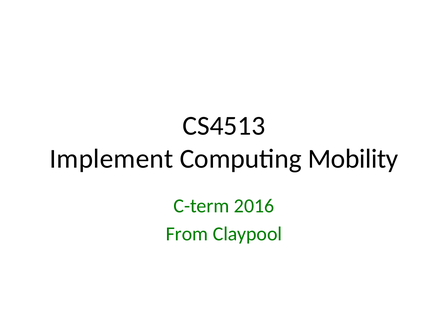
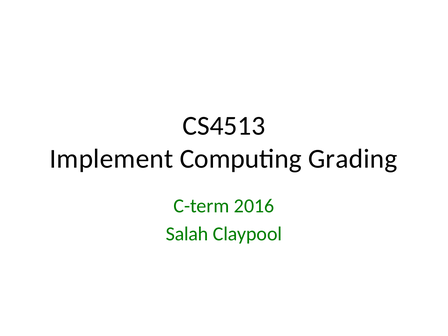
Mobility: Mobility -> Grading
From: From -> Salah
